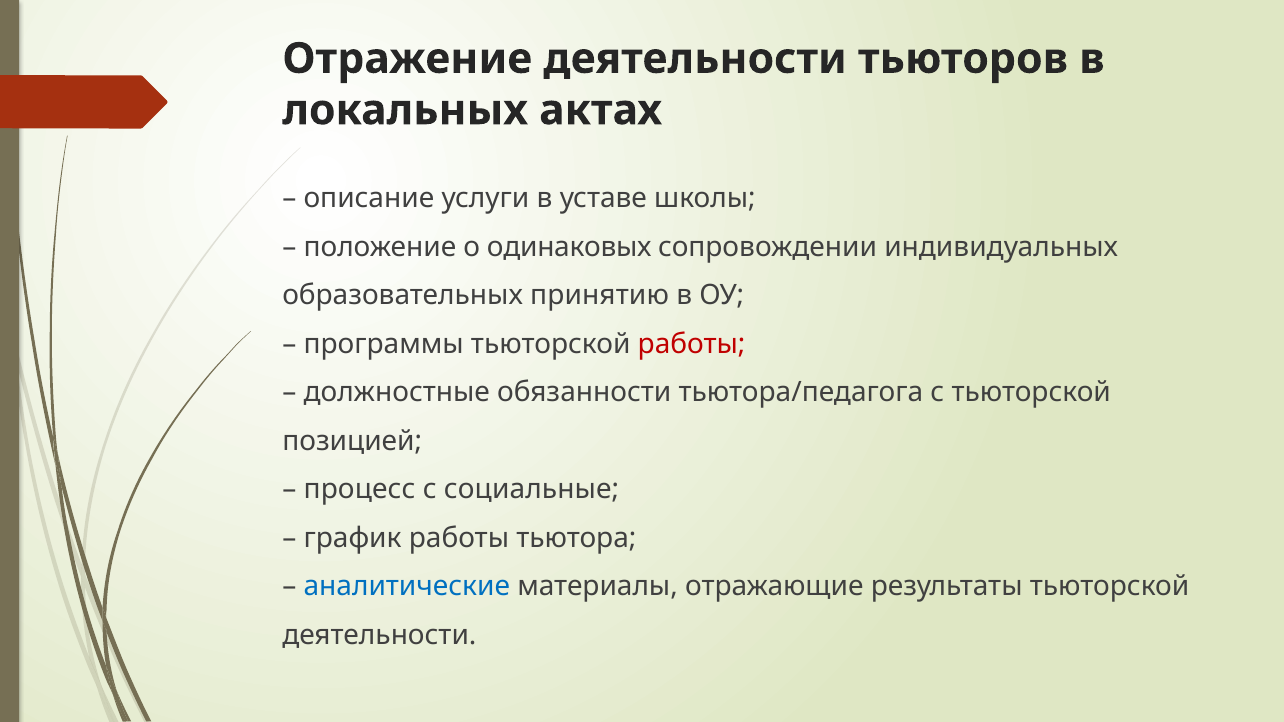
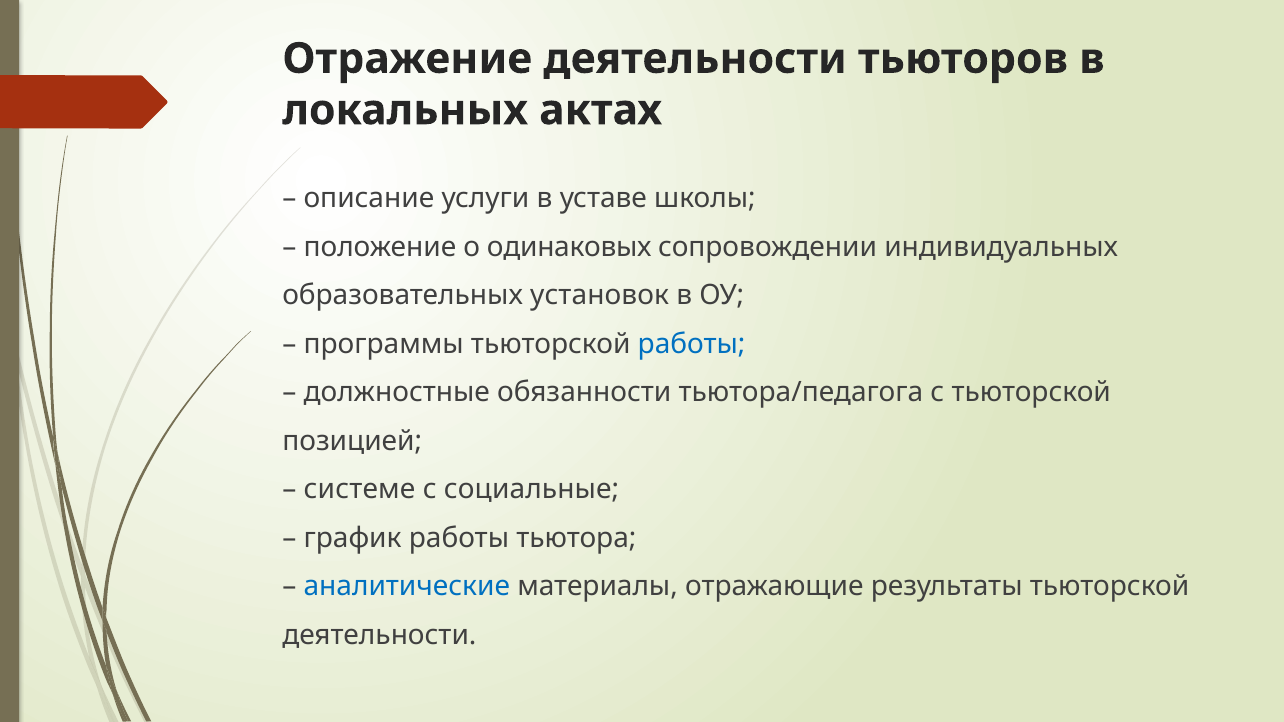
принятию: принятию -> установок
работы at (692, 344) colour: red -> blue
процесс: процесс -> системе
